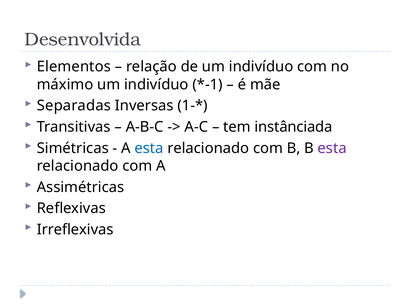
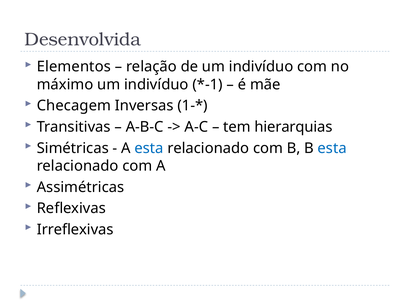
Separadas: Separadas -> Checagem
instânciada: instânciada -> hierarquias
esta at (332, 148) colour: purple -> blue
